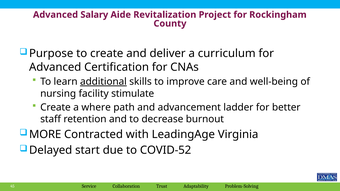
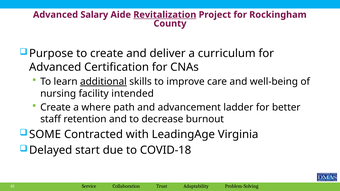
Revitalization underline: none -> present
stimulate: stimulate -> intended
MORE: MORE -> SOME
COVID-52: COVID-52 -> COVID-18
